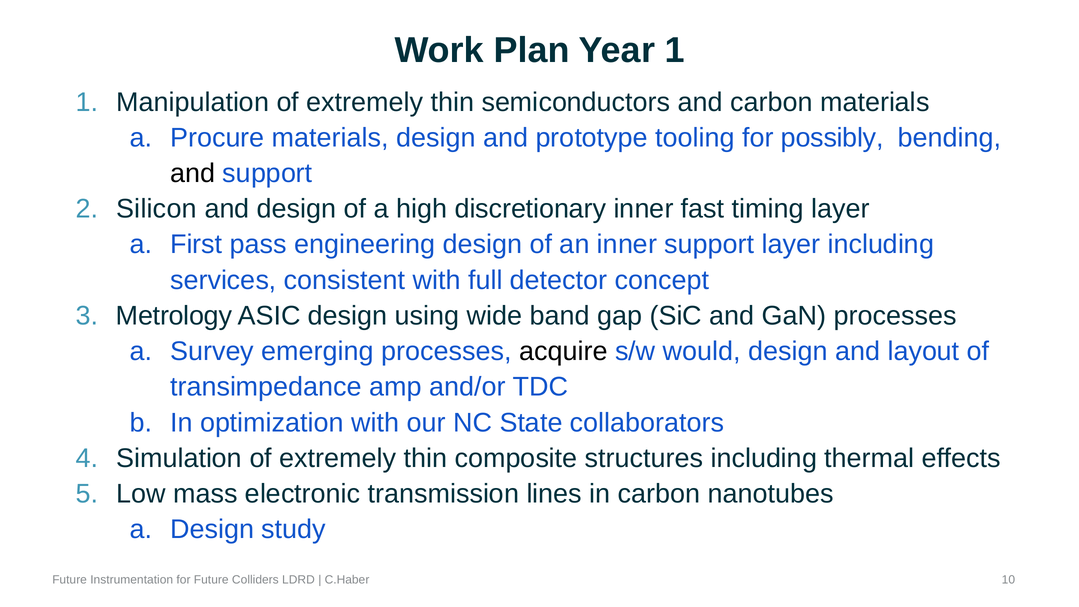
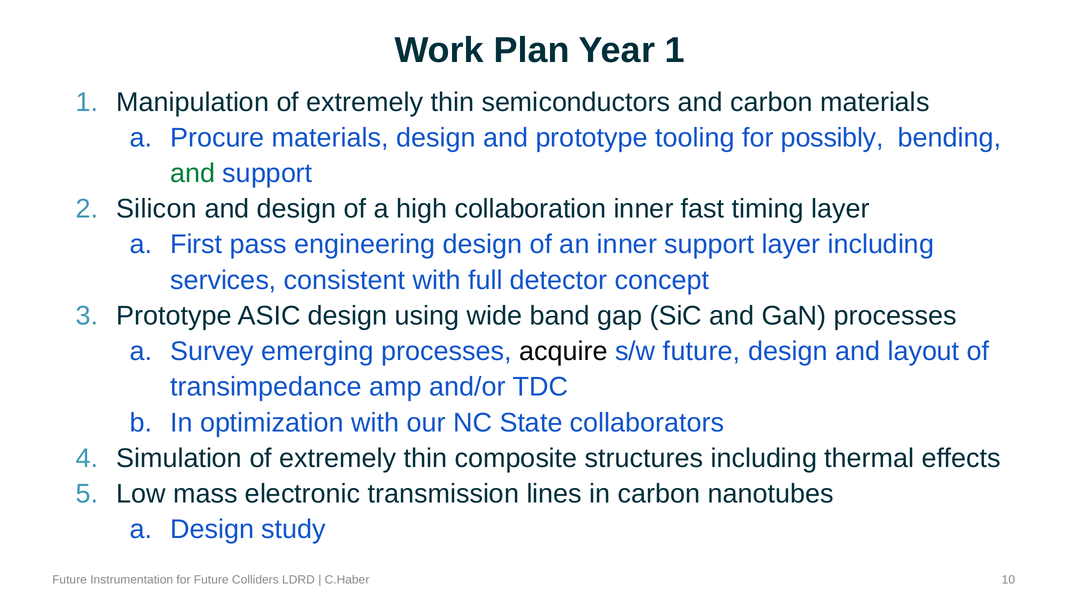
and at (193, 173) colour: black -> green
discretionary: discretionary -> collaboration
Metrology at (174, 316): Metrology -> Prototype
s/w would: would -> future
